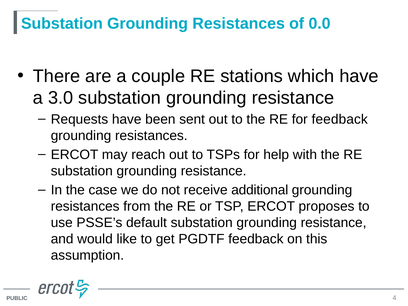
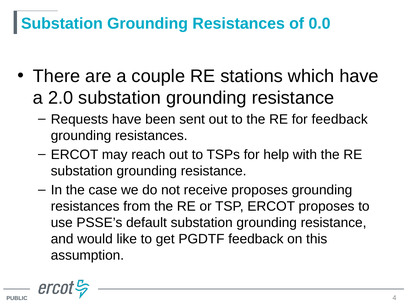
3.0: 3.0 -> 2.0
receive additional: additional -> proposes
